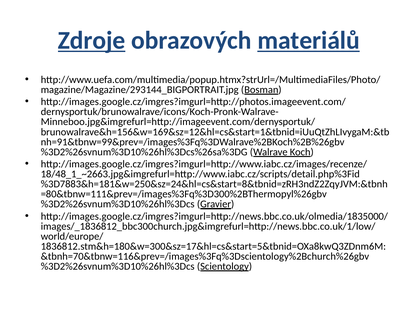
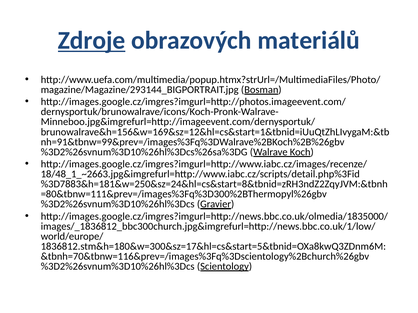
materiálů underline: present -> none
